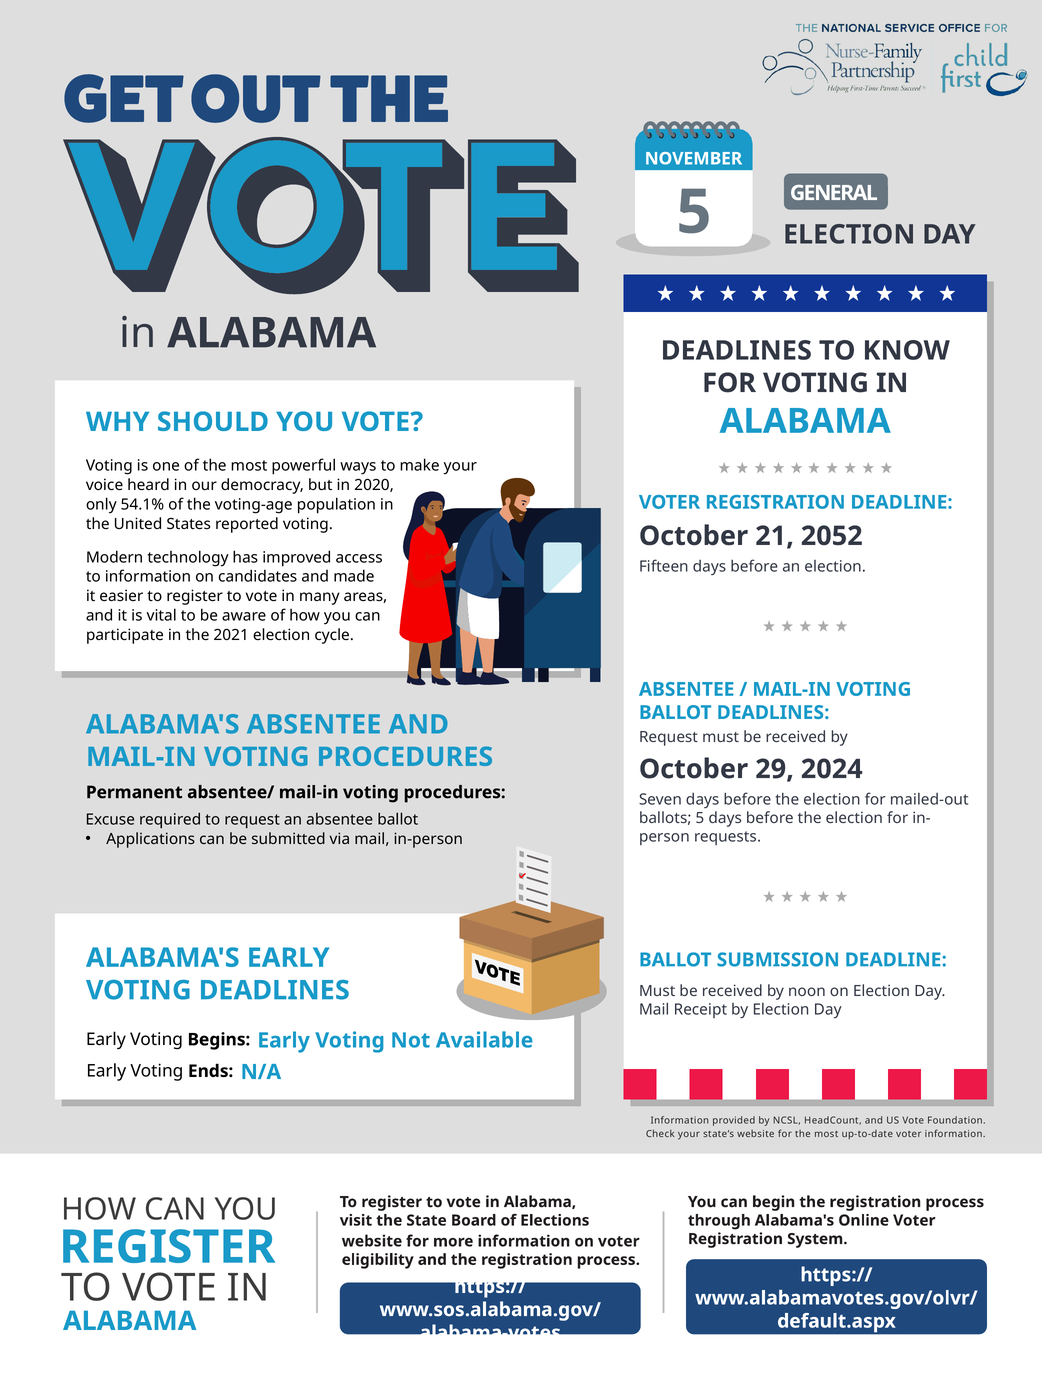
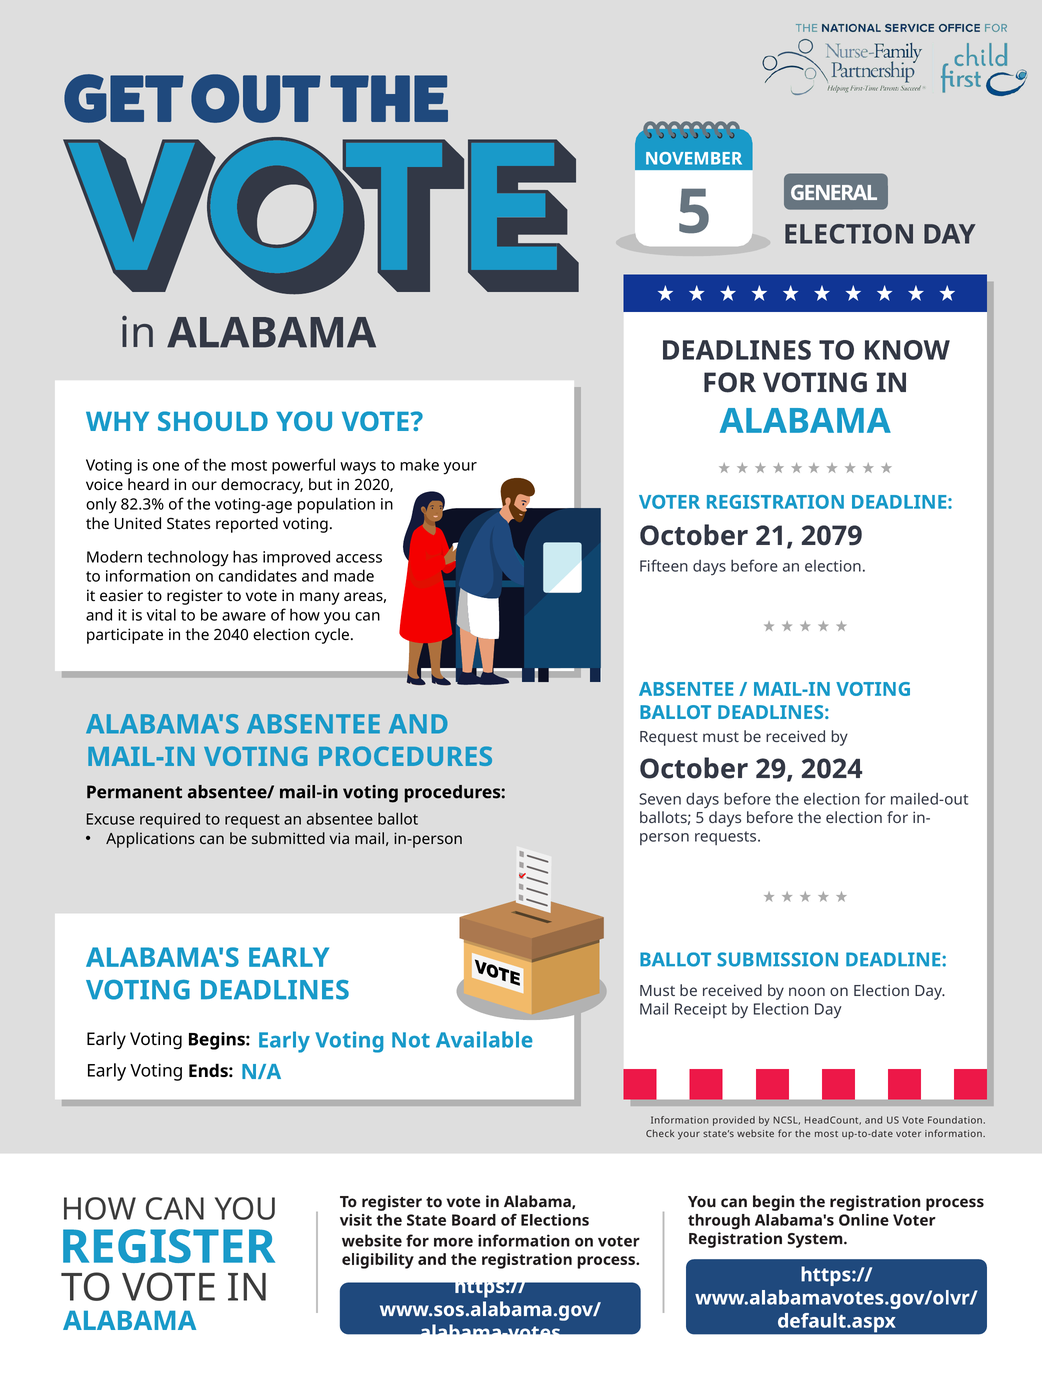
54.1%: 54.1% -> 82.3%
2052: 2052 -> 2079
2021: 2021 -> 2040
